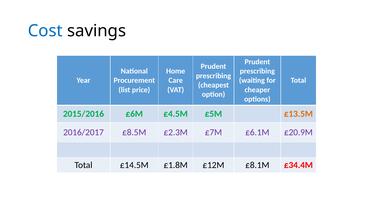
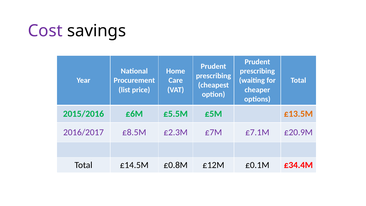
Cost colour: blue -> purple
£4.5M: £4.5M -> £5.5M
£6.1M: £6.1M -> £7.1M
£1.8M: £1.8M -> £0.8M
£8.1M: £8.1M -> £0.1M
